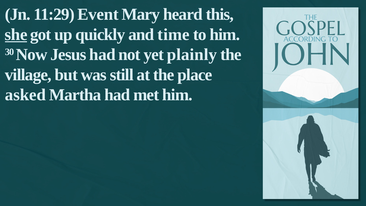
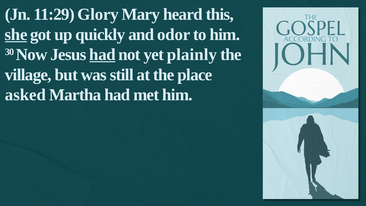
Event: Event -> Glory
time: time -> odor
had at (102, 55) underline: none -> present
